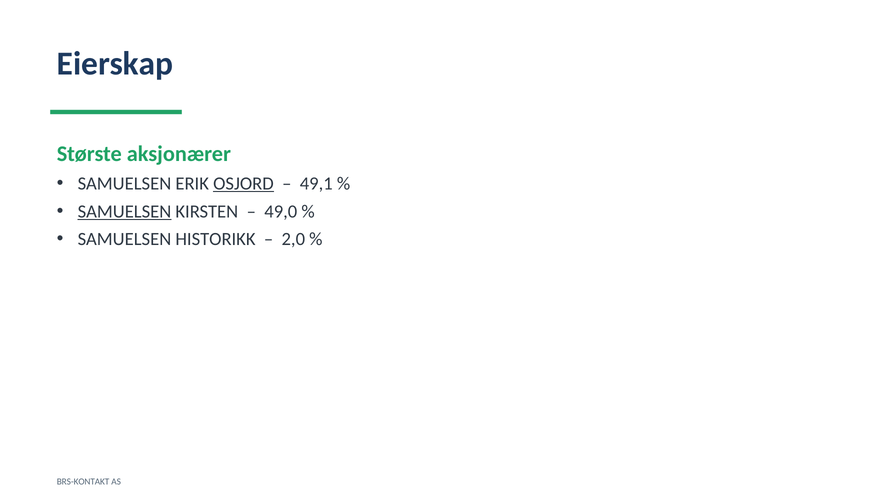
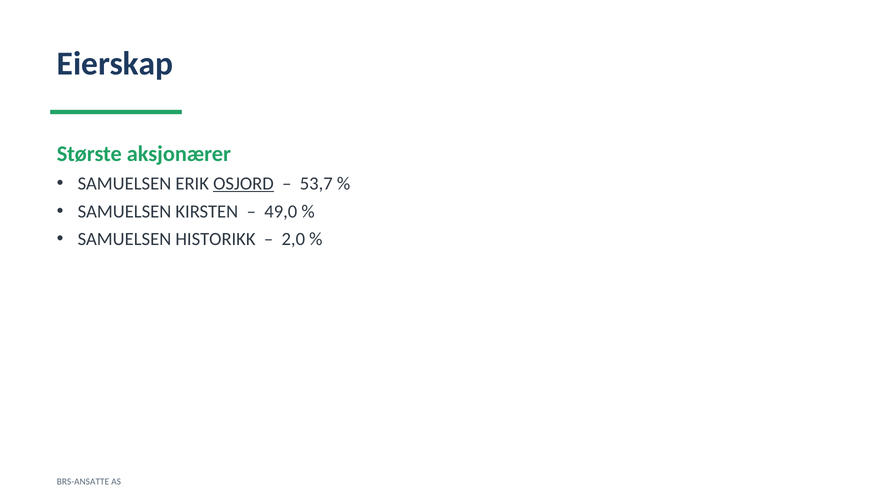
49,1: 49,1 -> 53,7
SAMUELSEN at (124, 211) underline: present -> none
BRS-KONTAKT: BRS-KONTAKT -> BRS-ANSATTE
